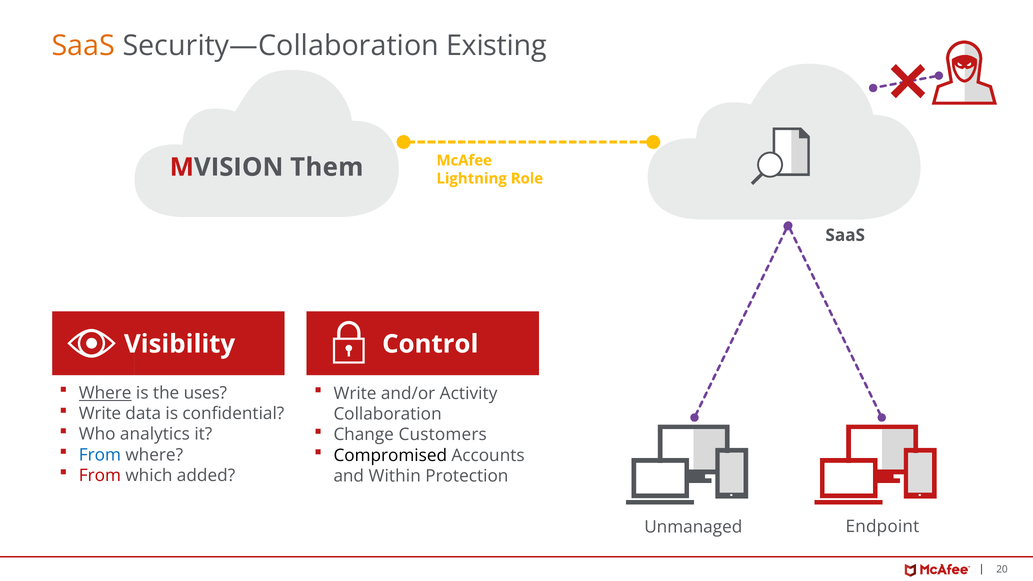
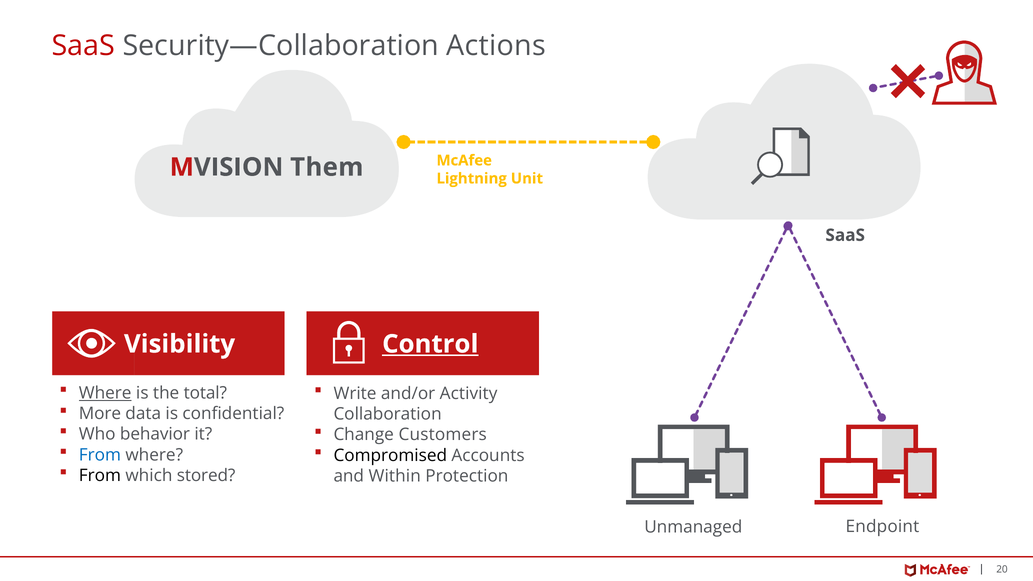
SaaS at (83, 46) colour: orange -> red
Existing: Existing -> Actions
Role: Role -> Unit
Control underline: none -> present
uses: uses -> total
Write at (100, 414): Write -> More
analytics: analytics -> behavior
From at (100, 476) colour: red -> black
added: added -> stored
